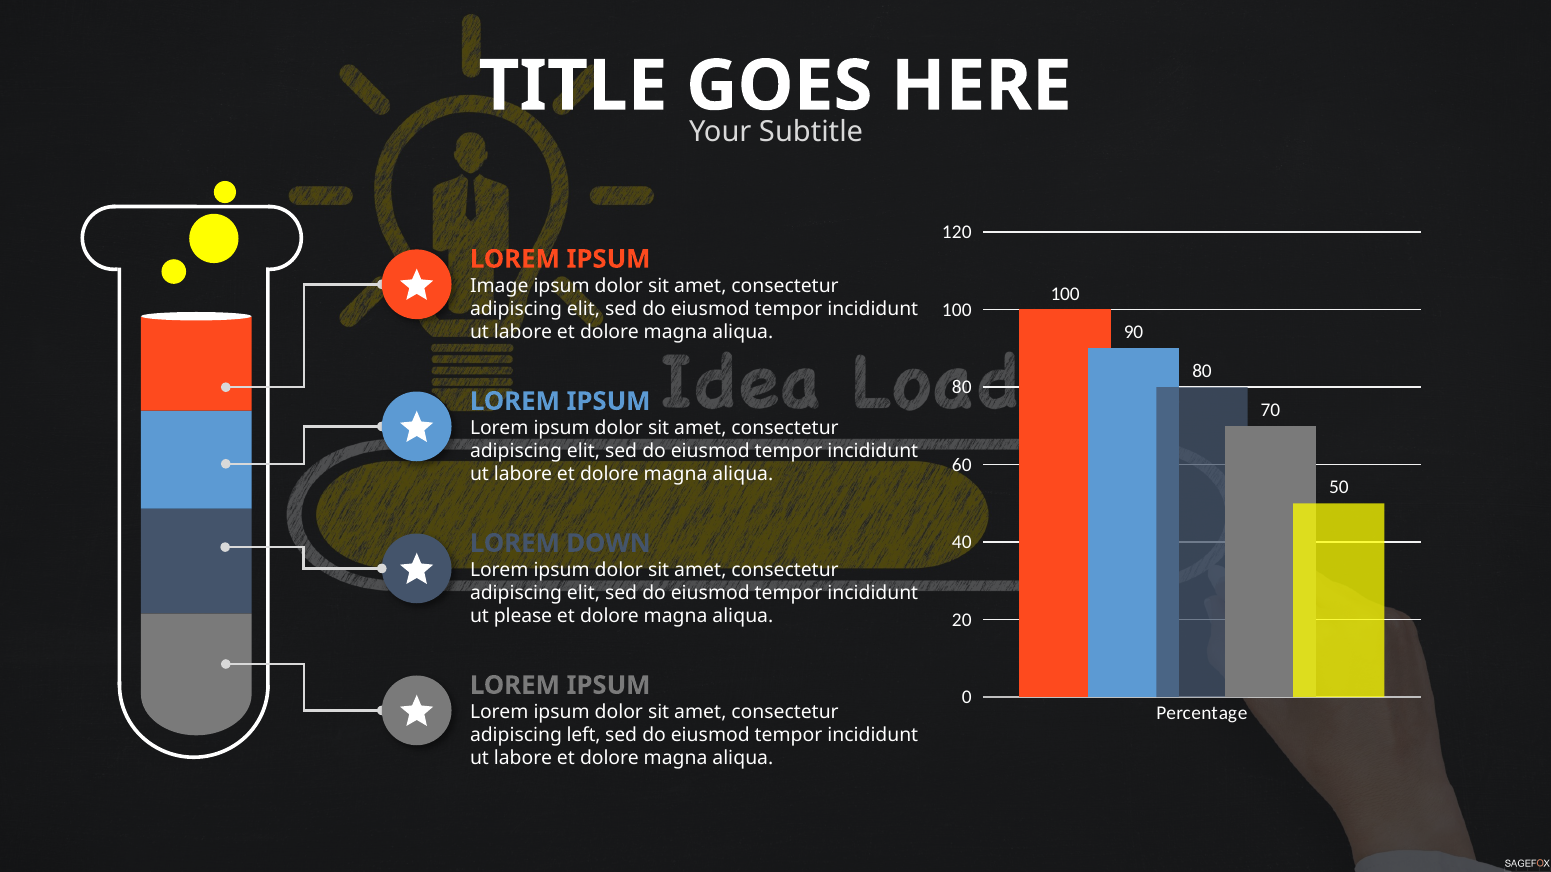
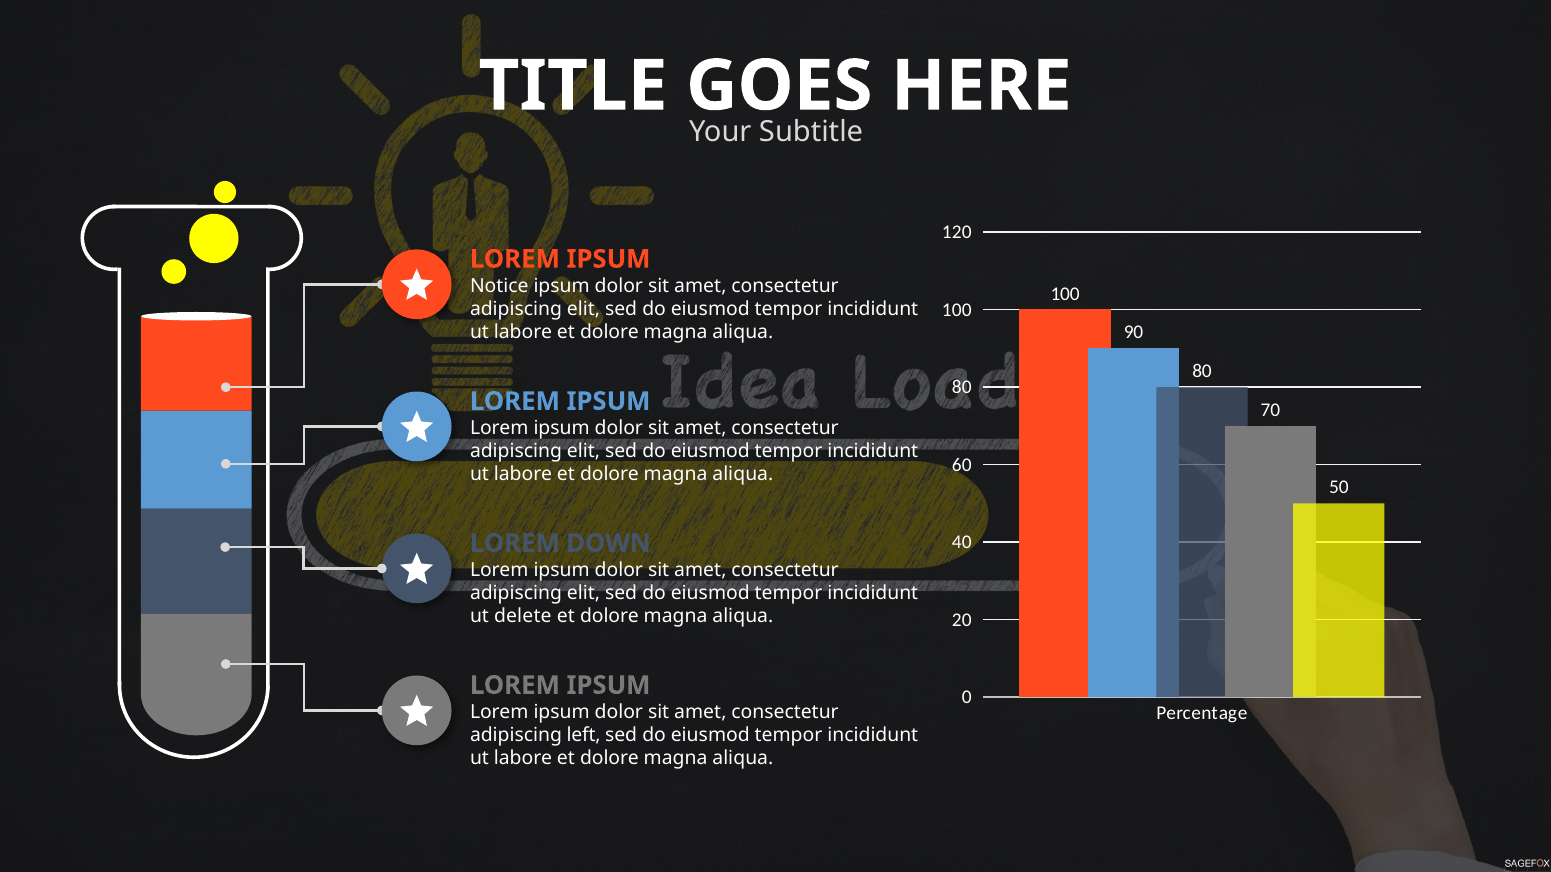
Image: Image -> Notice
please: please -> delete
